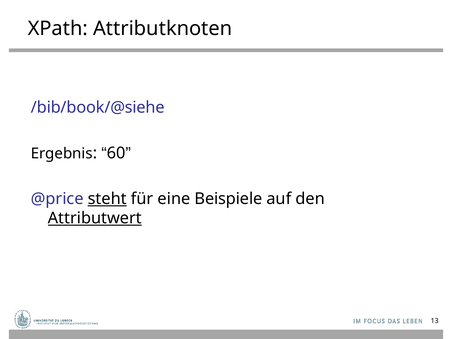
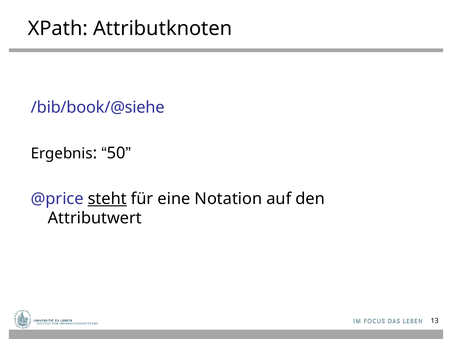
60: 60 -> 50
Beispiele: Beispiele -> Notation
Attributwert underline: present -> none
